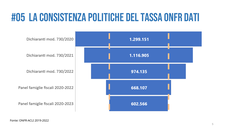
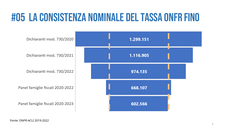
politiche: politiche -> nominale
DATI: DATI -> FINO
